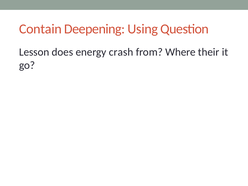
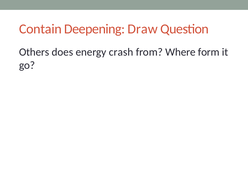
Using: Using -> Draw
Lesson: Lesson -> Others
their: their -> form
